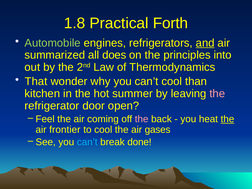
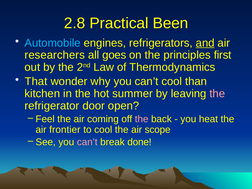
1.8: 1.8 -> 2.8
Forth: Forth -> Been
Automobile colour: light green -> light blue
summarized: summarized -> researchers
does: does -> goes
into: into -> first
the at (227, 119) underline: present -> none
gases: gases -> scope
can’t at (87, 142) colour: light blue -> pink
